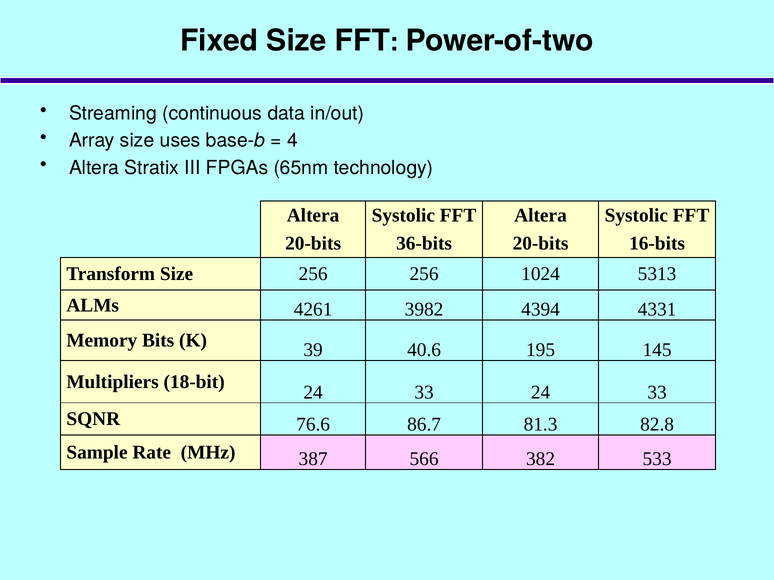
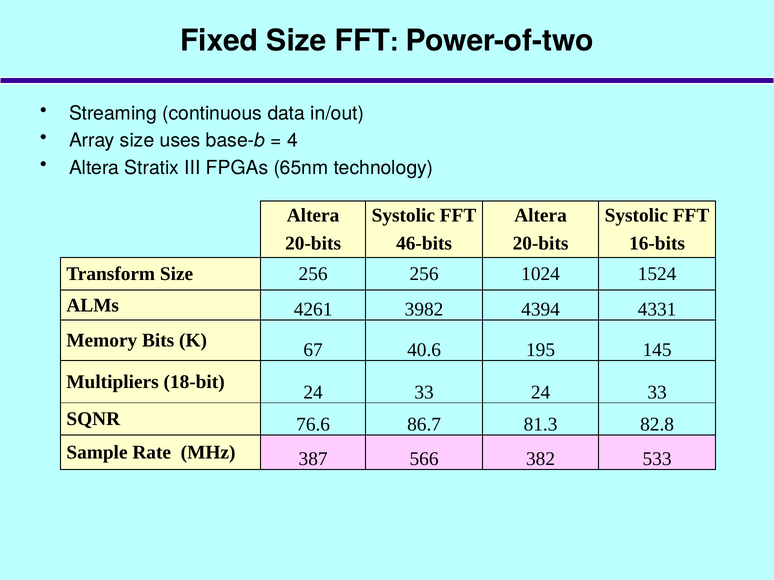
36-bits: 36-bits -> 46-bits
5313: 5313 -> 1524
39: 39 -> 67
